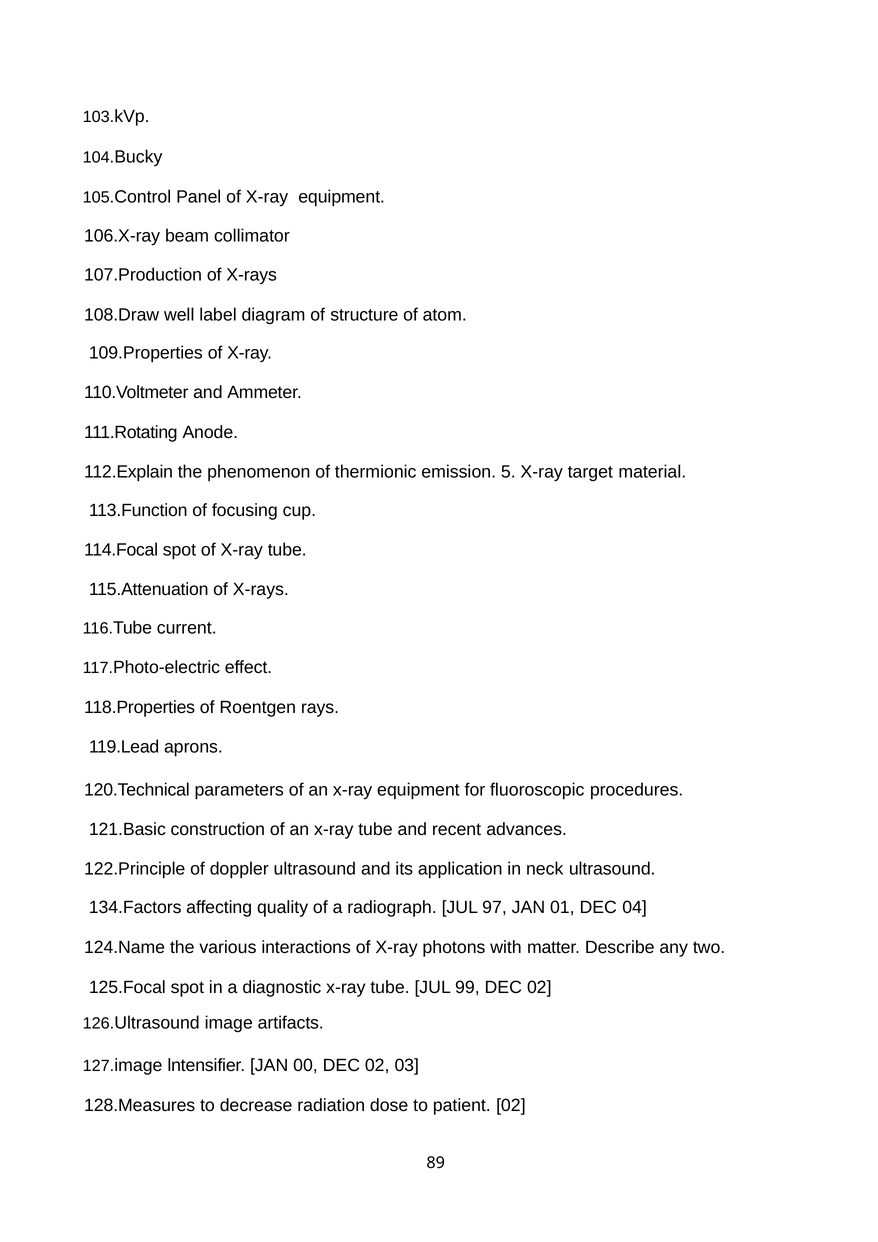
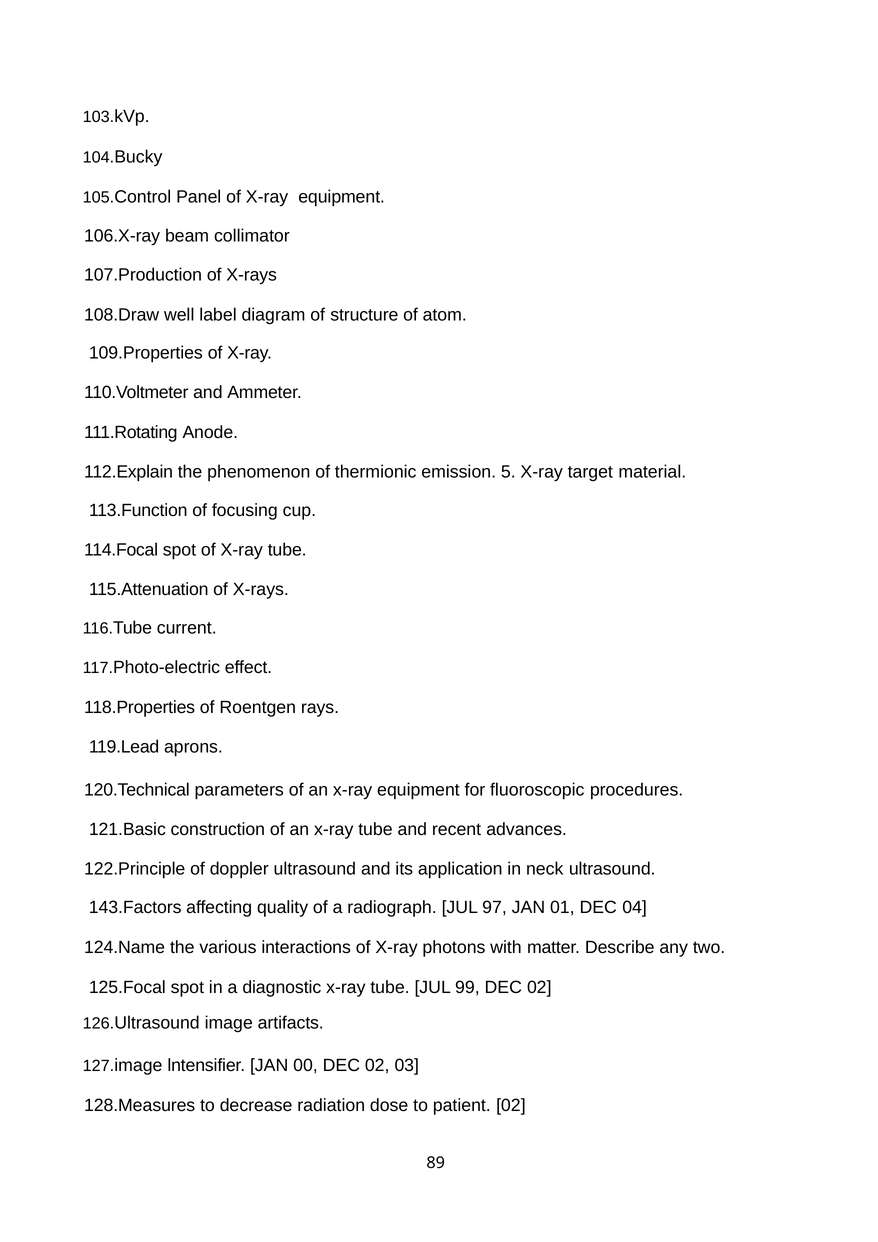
134.Factors: 134.Factors -> 143.Factors
